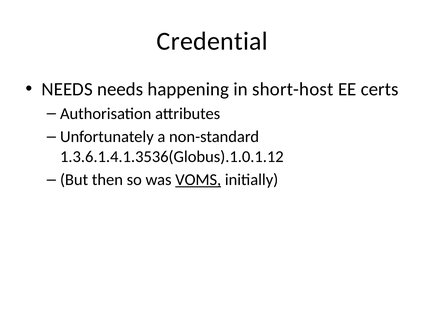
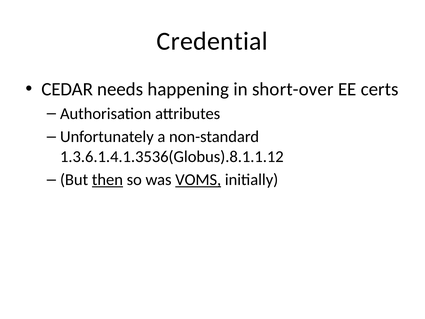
NEEDS at (67, 89): NEEDS -> CEDAR
short-host: short-host -> short-over
1.3.6.1.4.1.3536(Globus).1.0.1.12: 1.3.6.1.4.1.3536(Globus).1.0.1.12 -> 1.3.6.1.4.1.3536(Globus).8.1.1.12
then underline: none -> present
